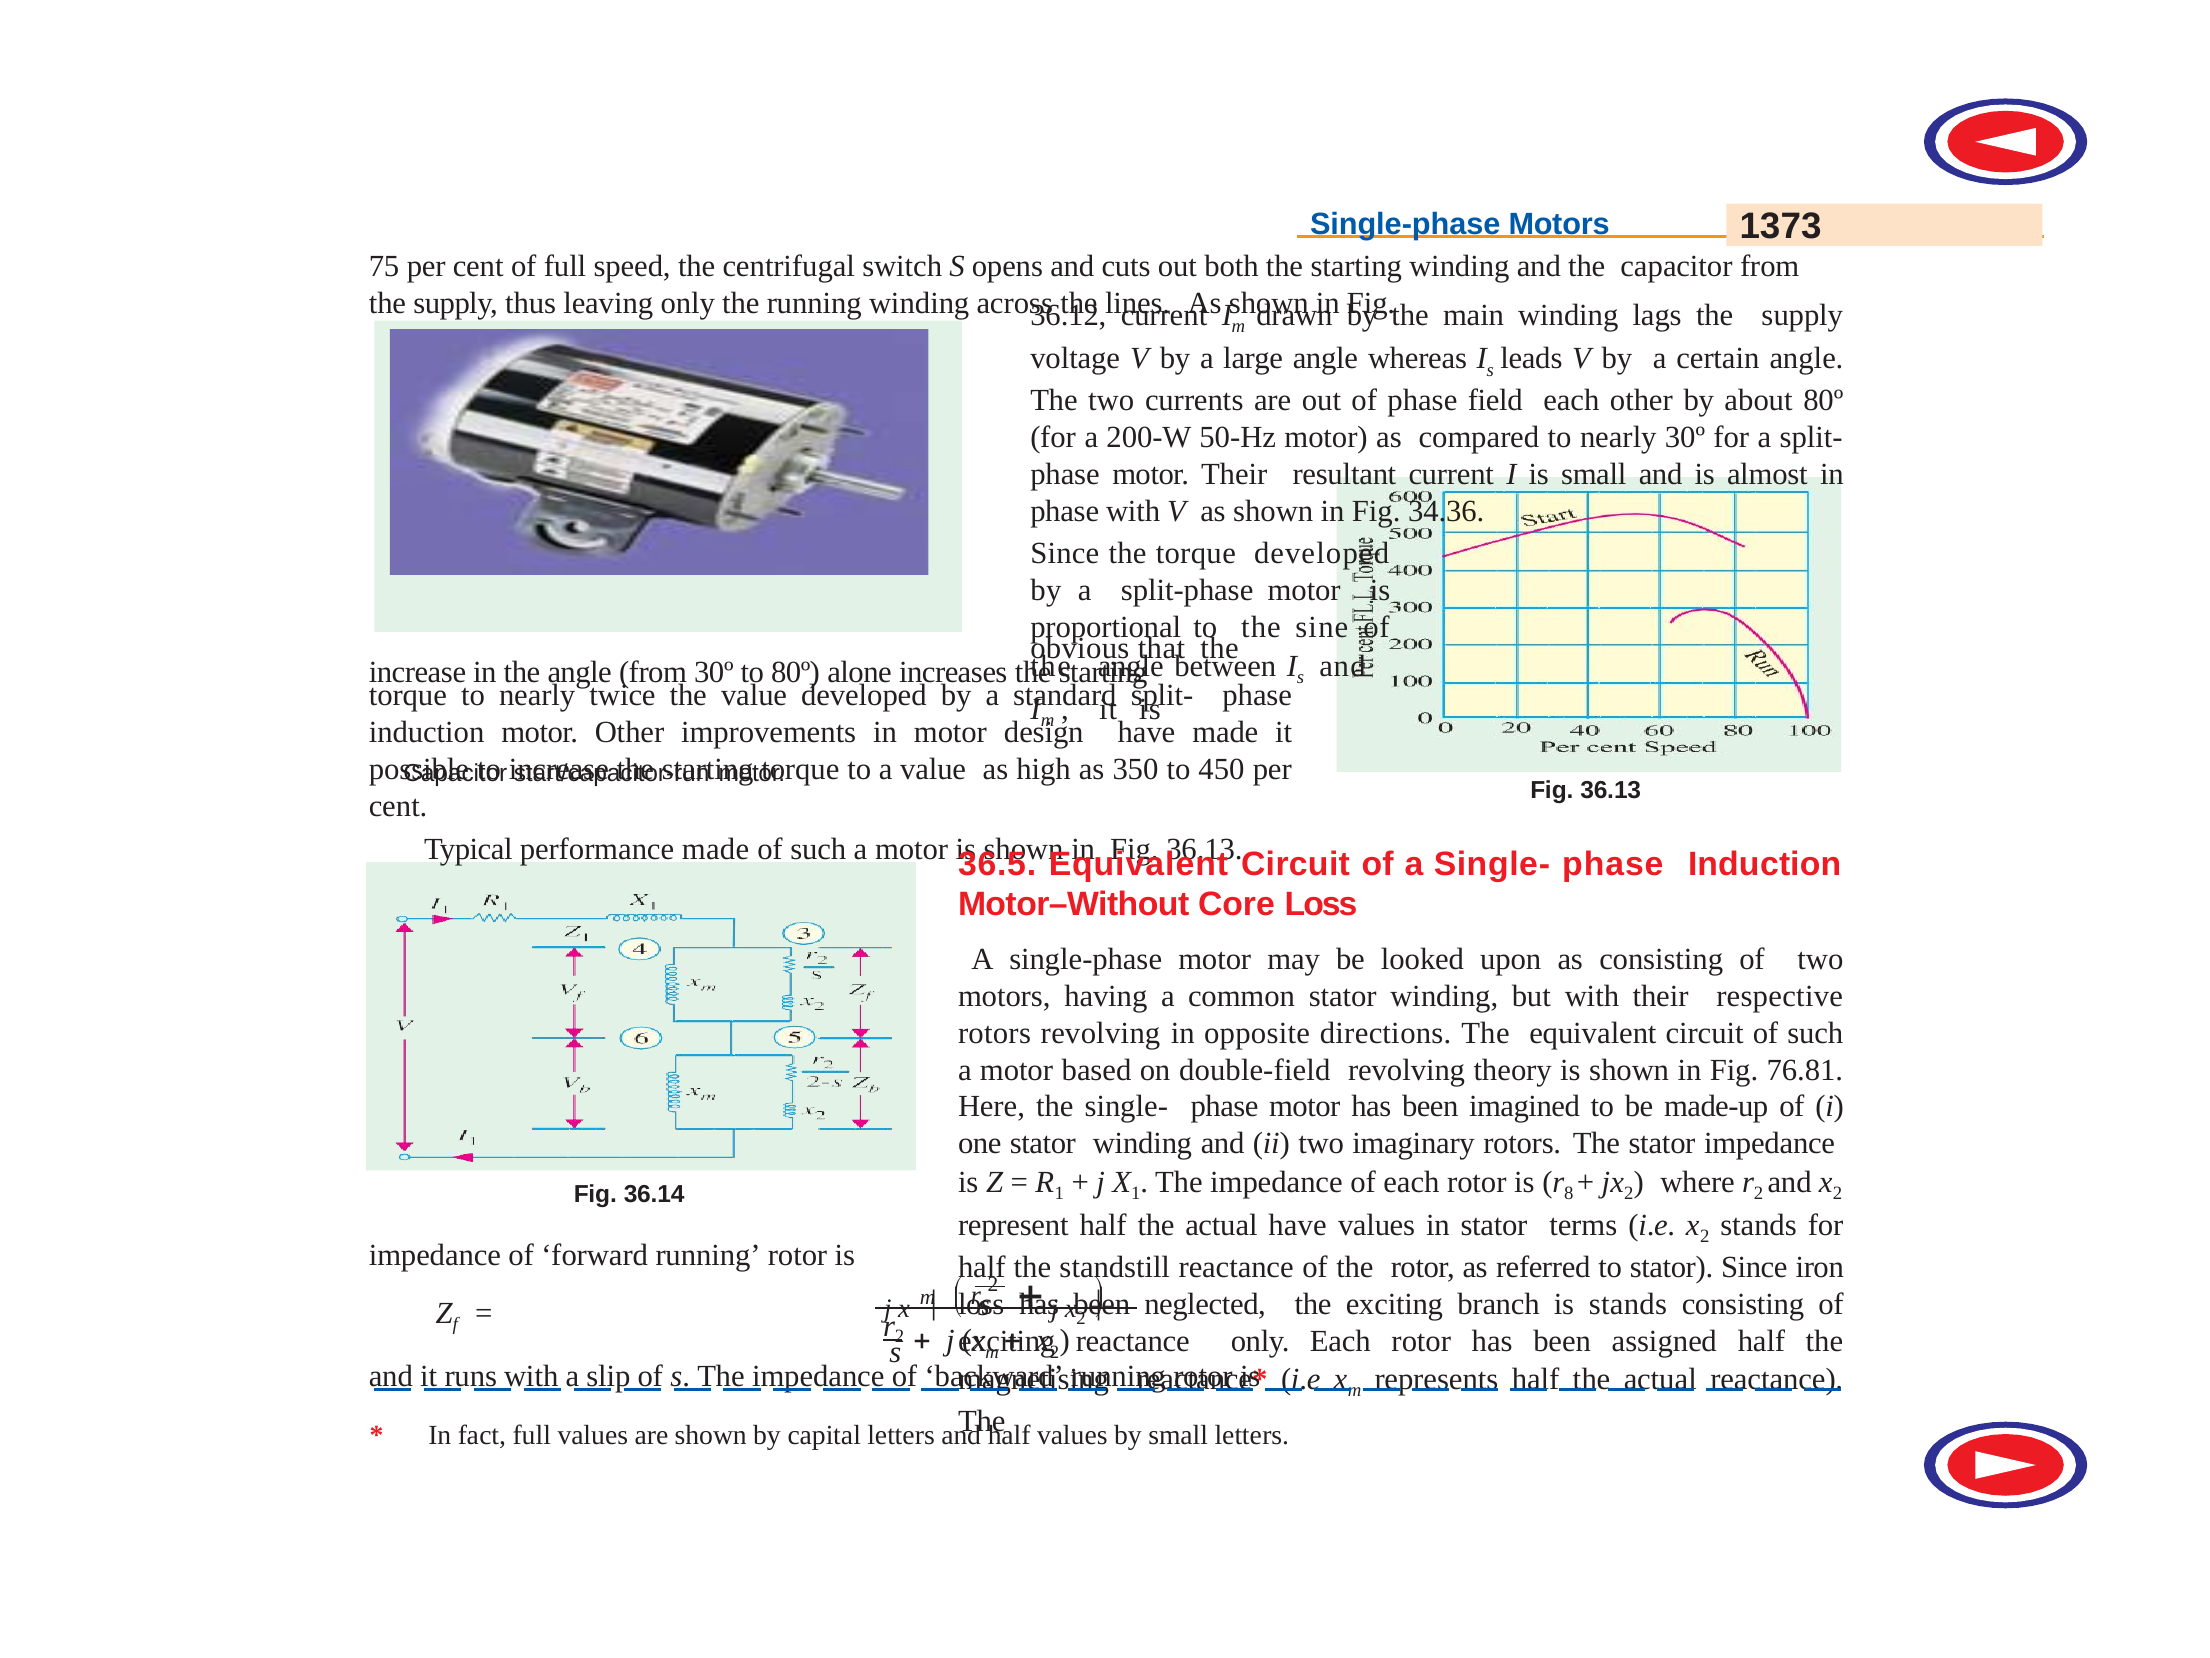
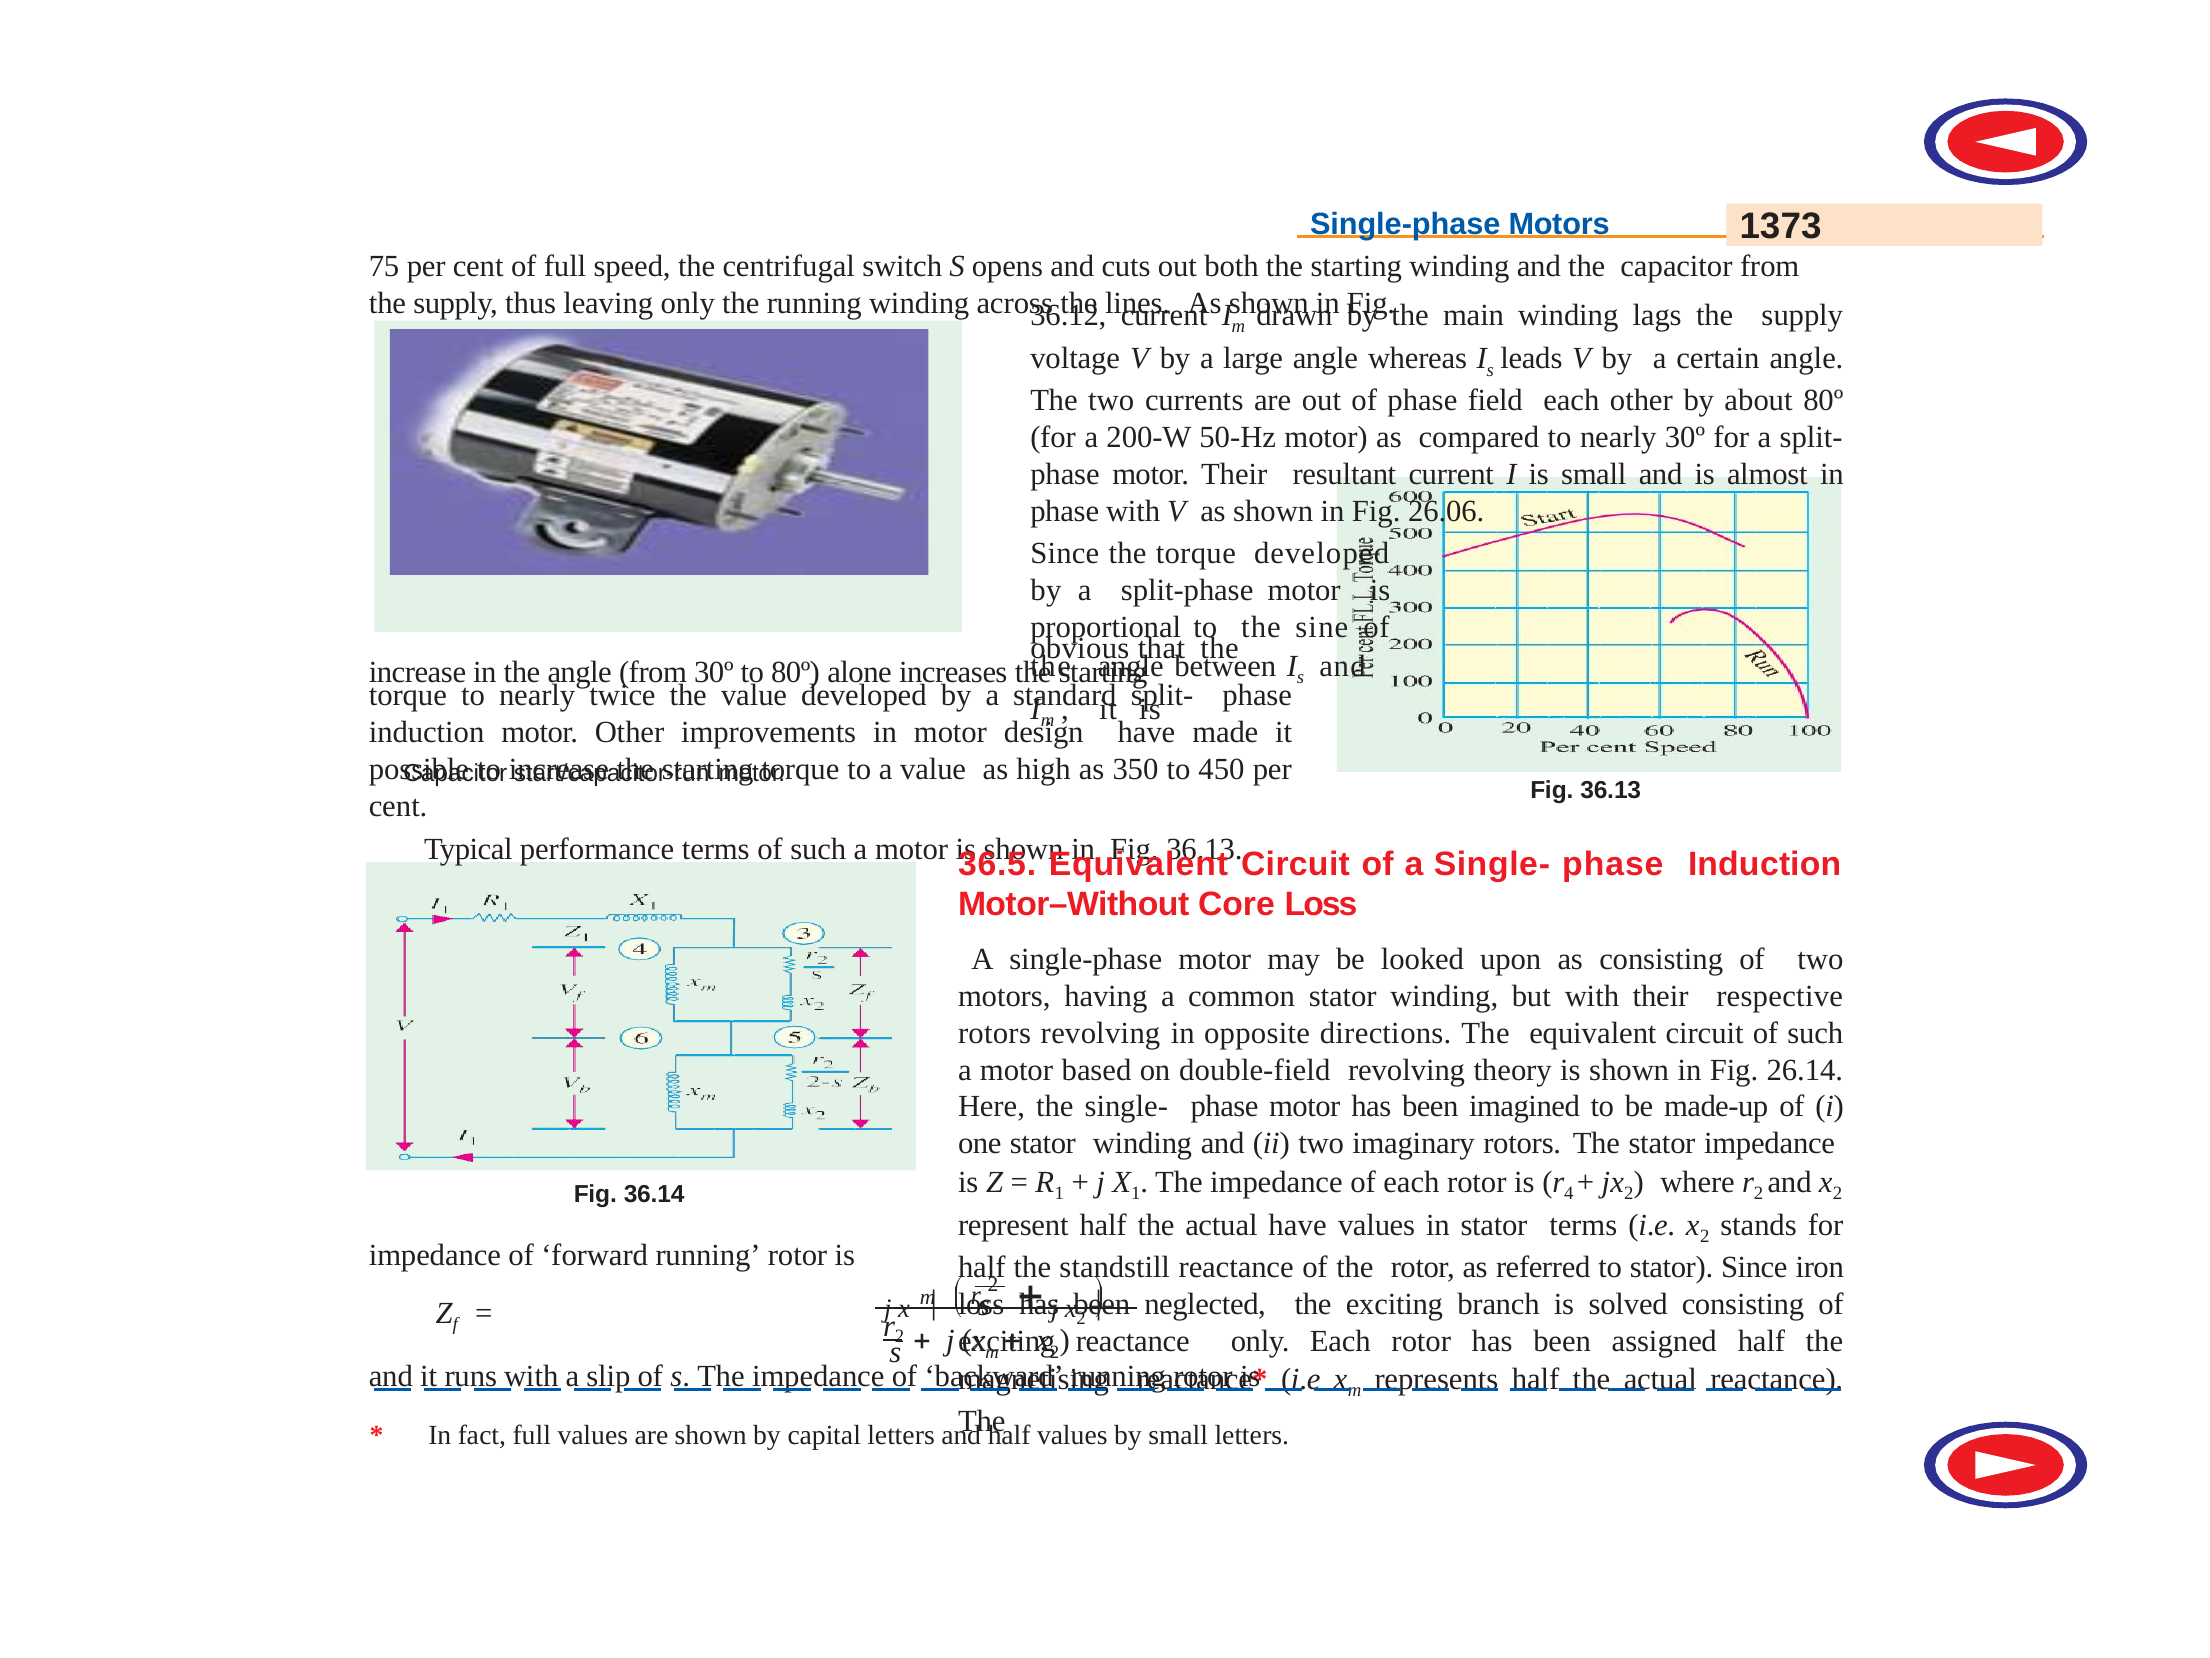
34.36: 34.36 -> 26.06
performance made: made -> terms
76.81: 76.81 -> 26.14
8: 8 -> 4
is stands: stands -> solved
